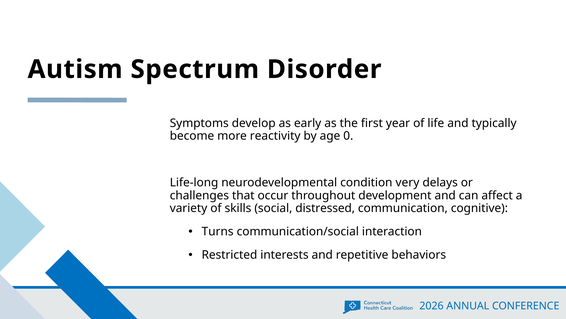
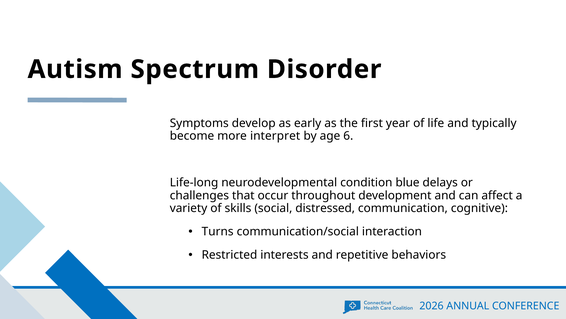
reactivity: reactivity -> interpret
0: 0 -> 6
very: very -> blue
